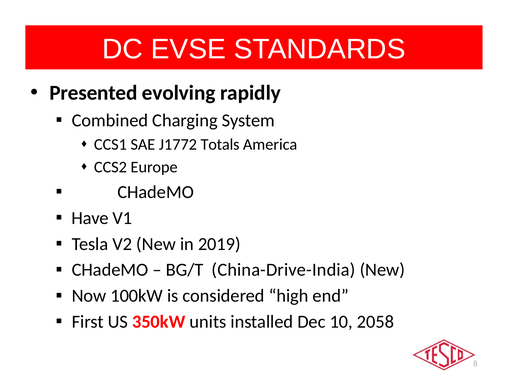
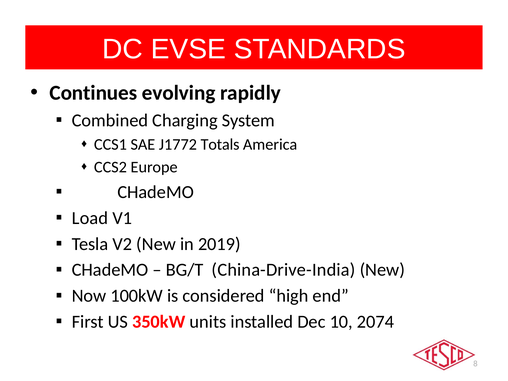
Presented: Presented -> Continues
Have: Have -> Load
2058: 2058 -> 2074
